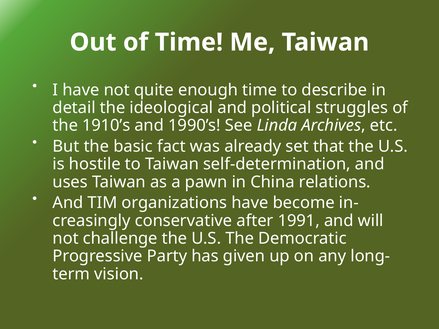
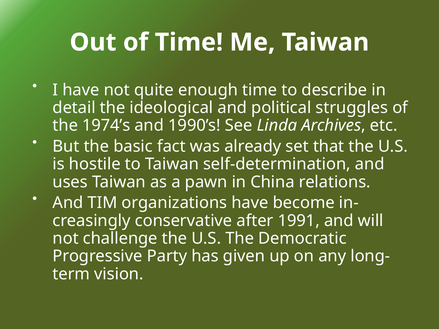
1910’s: 1910’s -> 1974’s
